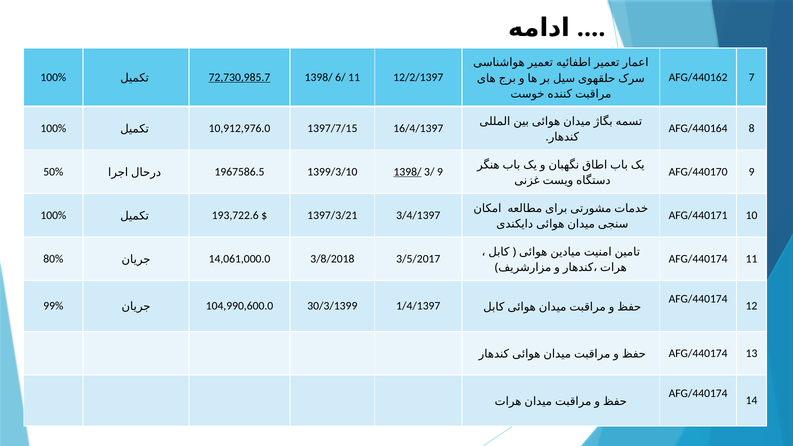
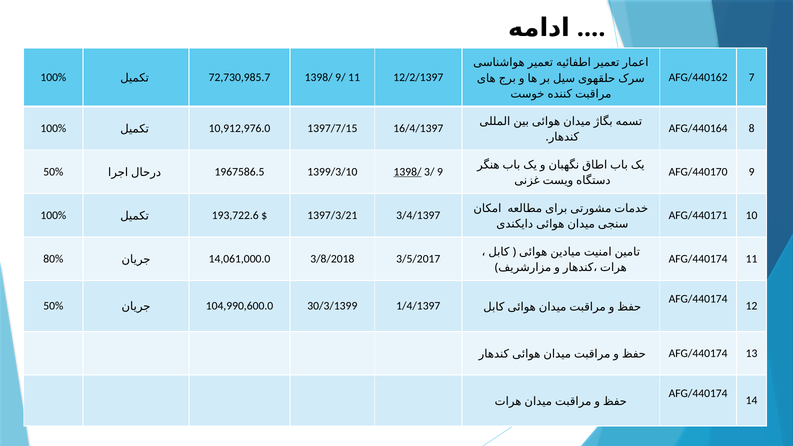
72,730,985.7 underline: present -> none
6/: 6/ -> 9/
99% at (53, 306): 99% -> 50%
